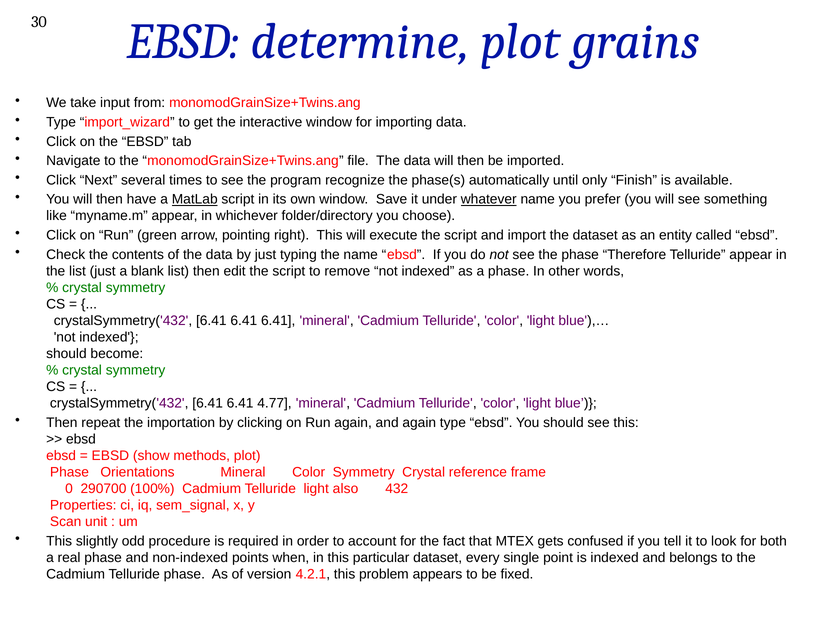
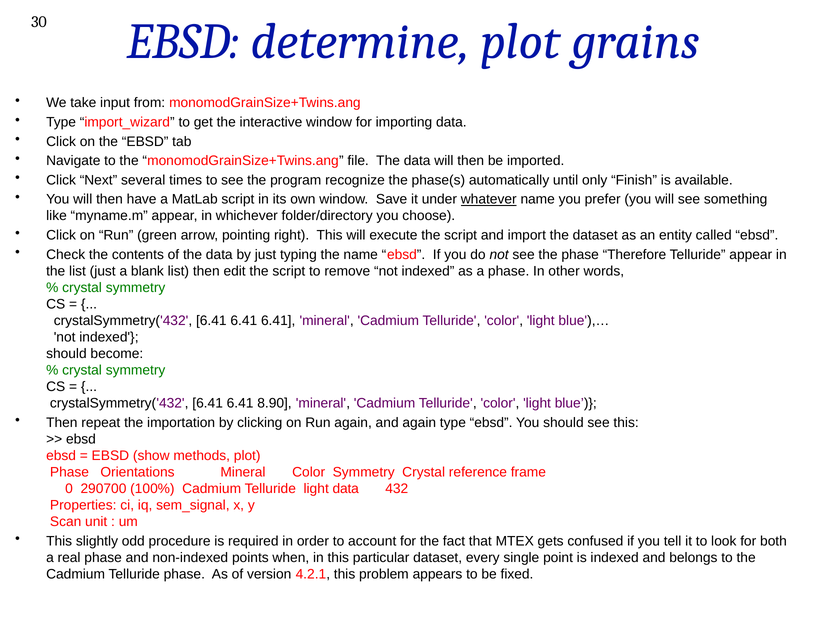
MatLab underline: present -> none
4.77: 4.77 -> 8.90
light also: also -> data
